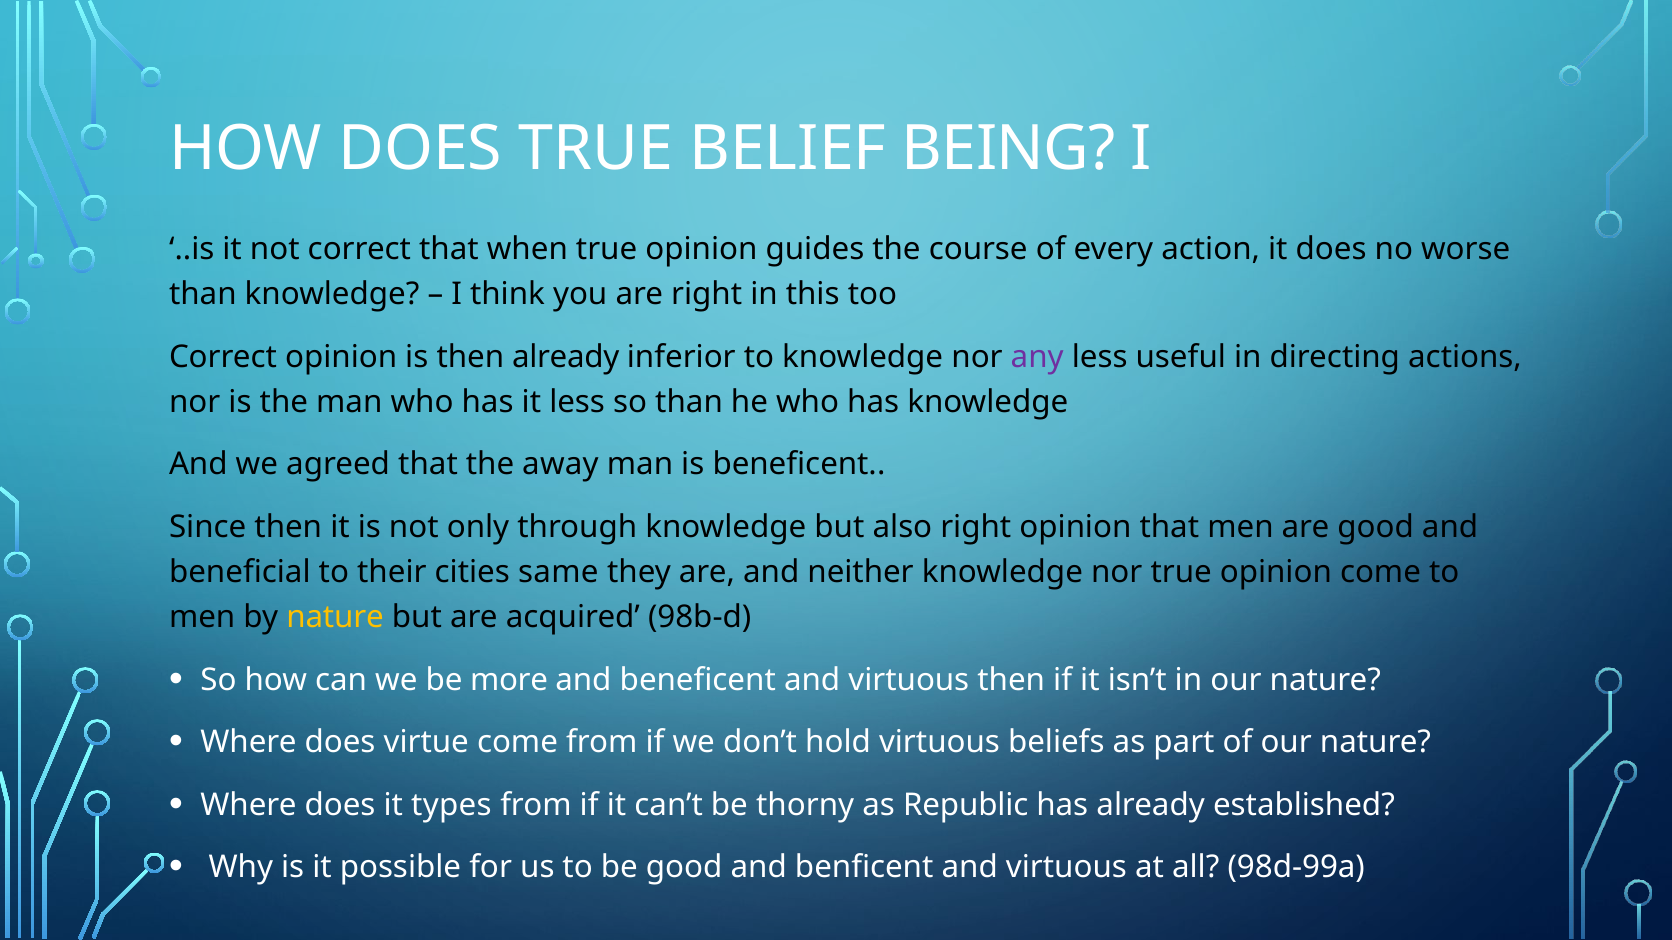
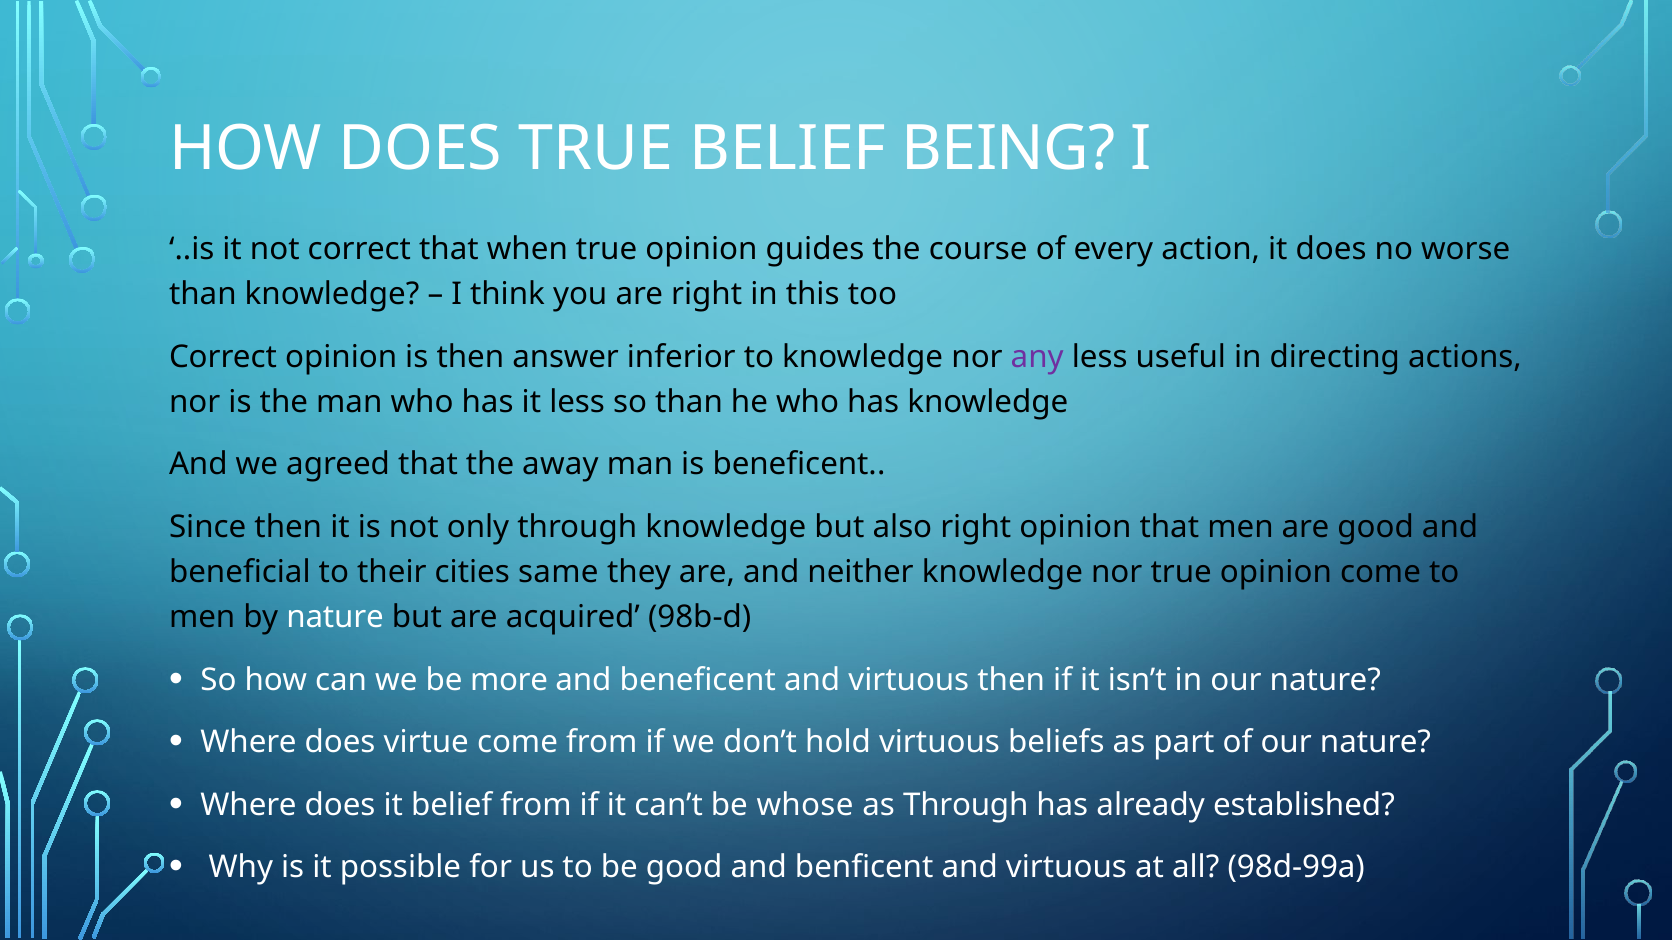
then already: already -> answer
nature at (335, 618) colour: yellow -> white
it types: types -> belief
thorny: thorny -> whose
as Republic: Republic -> Through
